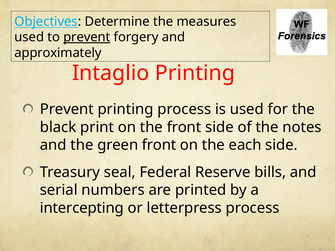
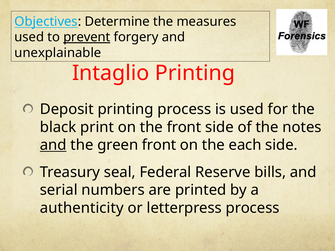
approximately: approximately -> unexplainable
Prevent at (67, 109): Prevent -> Deposit
and at (53, 145) underline: none -> present
intercepting: intercepting -> authenticity
